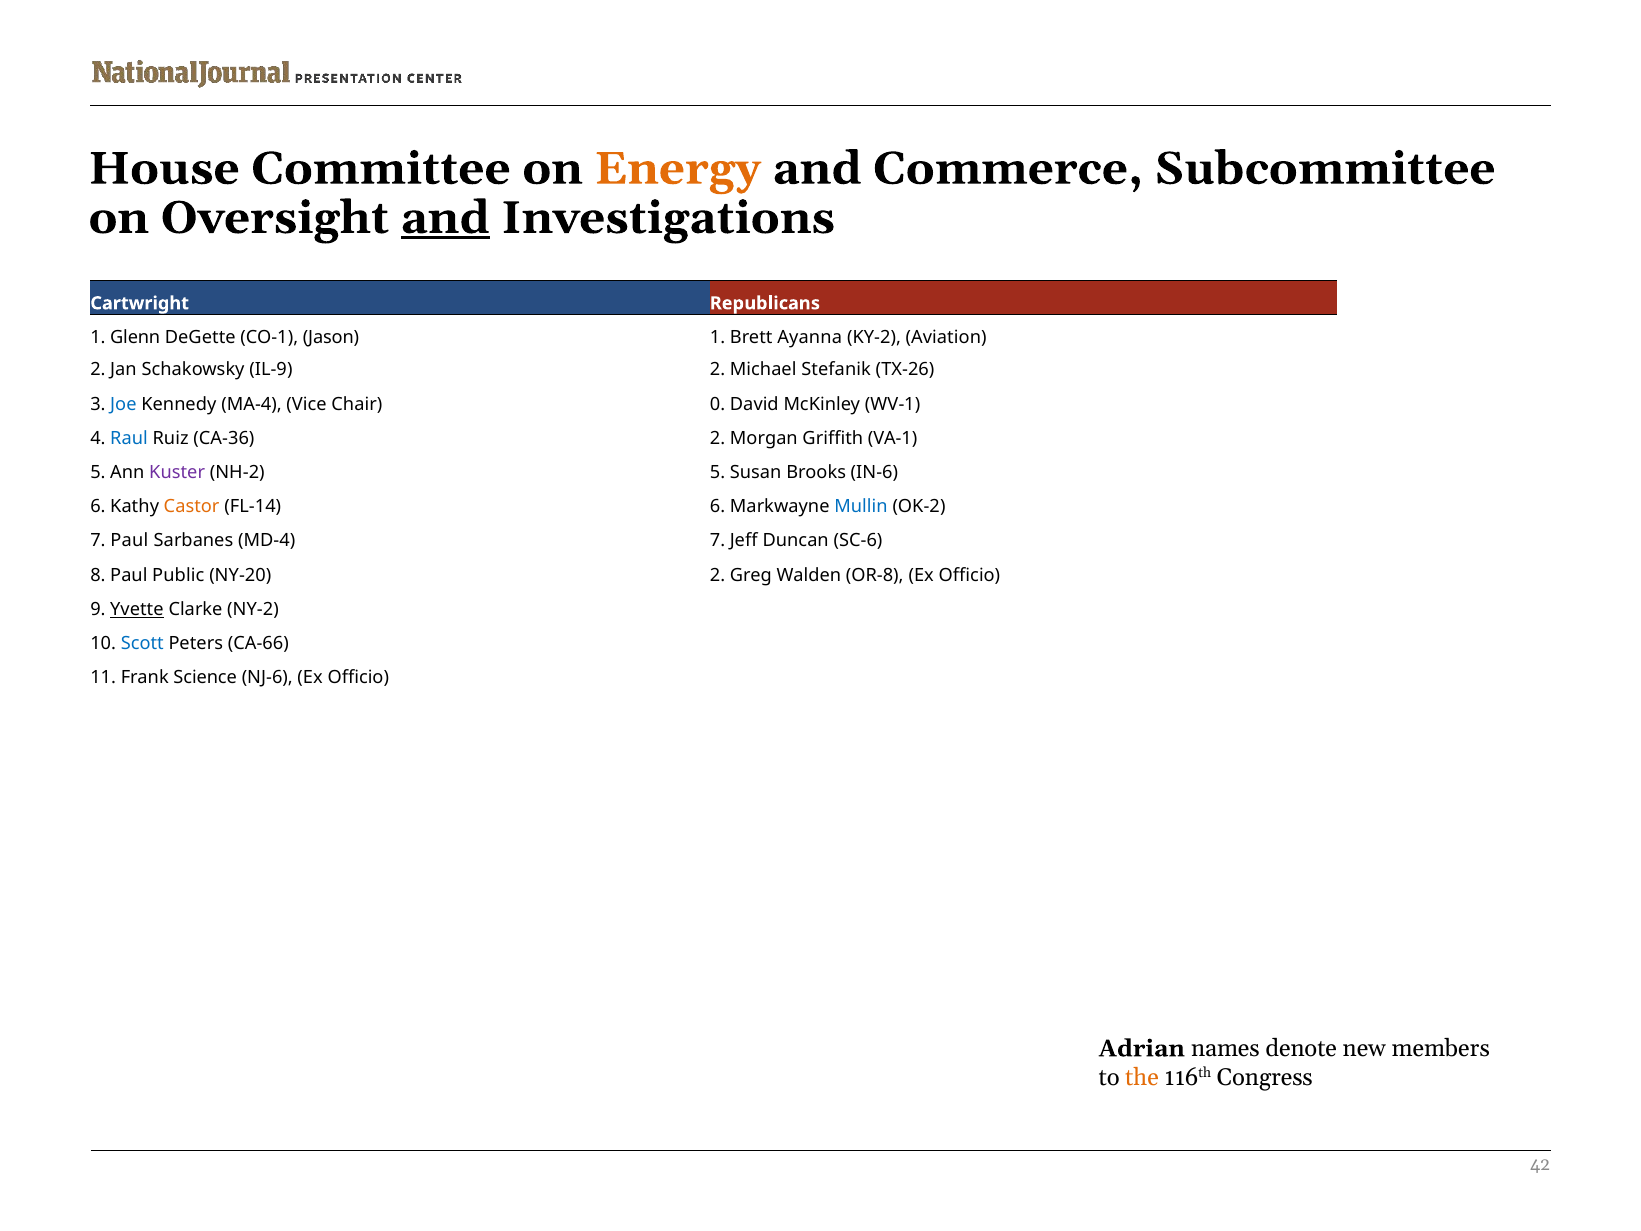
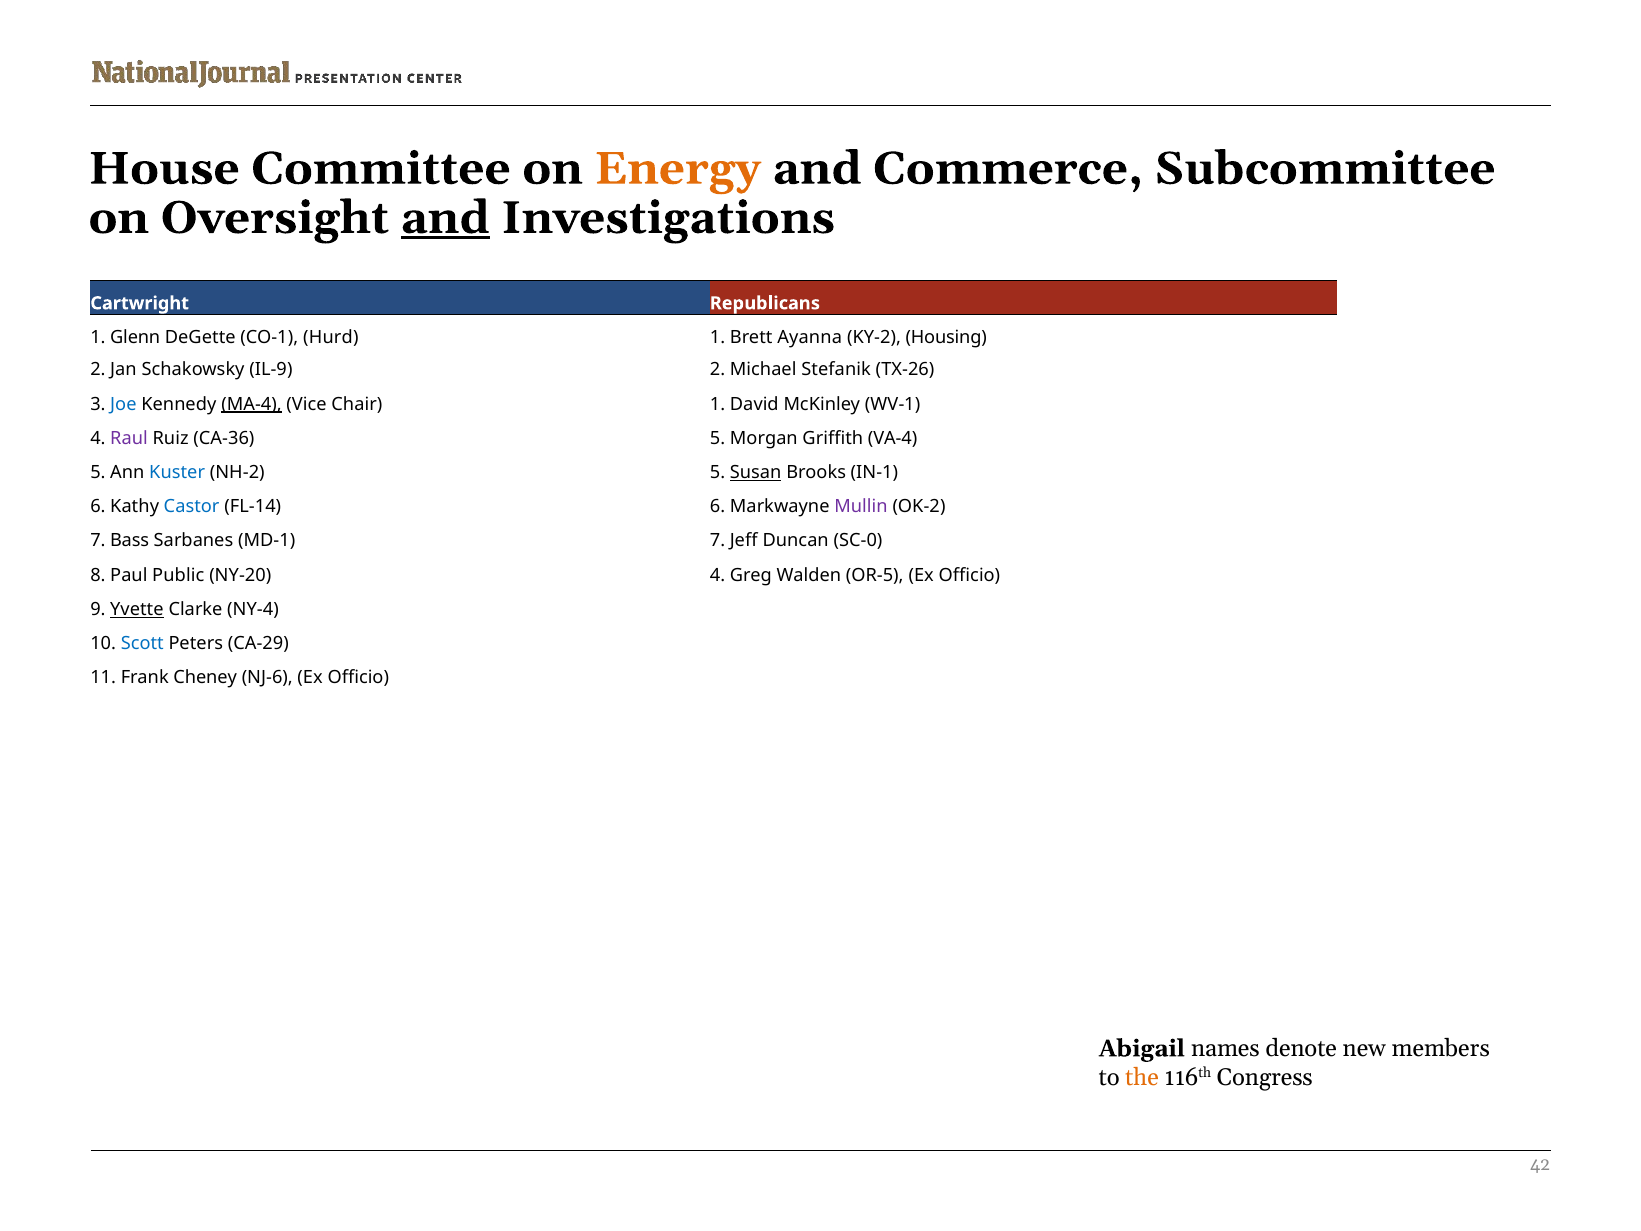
Jason: Jason -> Hurd
Aviation: Aviation -> Housing
MA-4 underline: none -> present
Chair 0: 0 -> 1
Raul colour: blue -> purple
CA-36 2: 2 -> 5
VA-1: VA-1 -> VA-4
Kuster colour: purple -> blue
Susan underline: none -> present
IN-6: IN-6 -> IN-1
Castor colour: orange -> blue
Mullin colour: blue -> purple
7 Paul: Paul -> Bass
MD-4: MD-4 -> MD-1
SC-6: SC-6 -> SC-0
NY-20 2: 2 -> 4
OR-8: OR-8 -> OR-5
NY-2: NY-2 -> NY-4
CA-66: CA-66 -> CA-29
Science: Science -> Cheney
Adrian: Adrian -> Abigail
